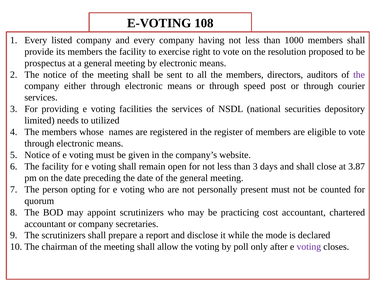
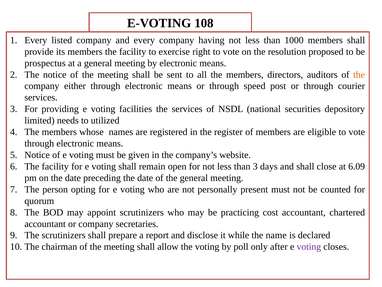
the at (359, 74) colour: purple -> orange
3.87: 3.87 -> 6.09
mode: mode -> name
